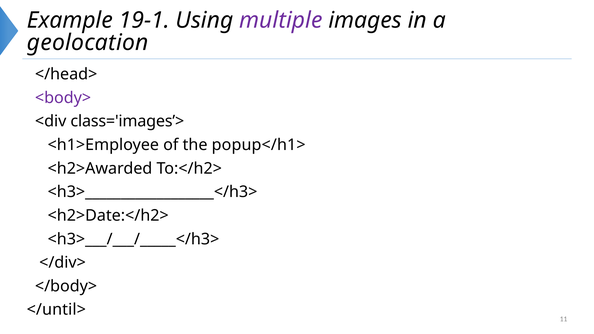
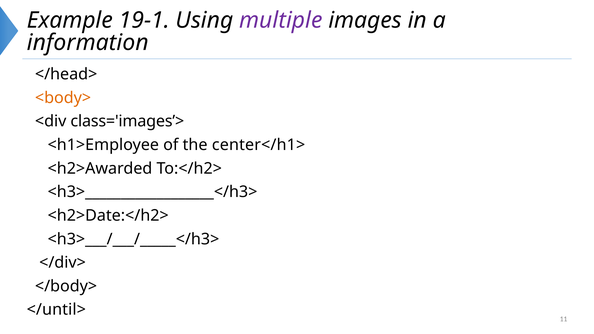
geolocation: geolocation -> information
<body> colour: purple -> orange
popup</h1>: popup</h1> -> center</h1>
